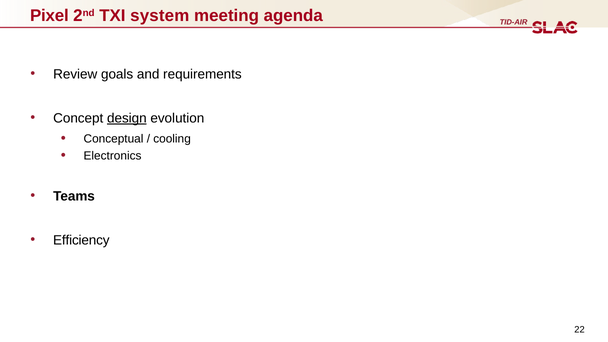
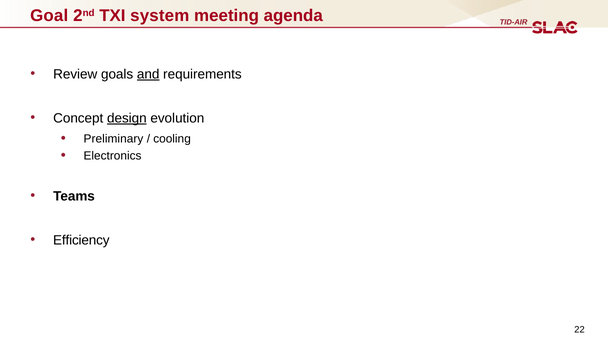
Pixel: Pixel -> Goal
and underline: none -> present
Conceptual: Conceptual -> Preliminary
